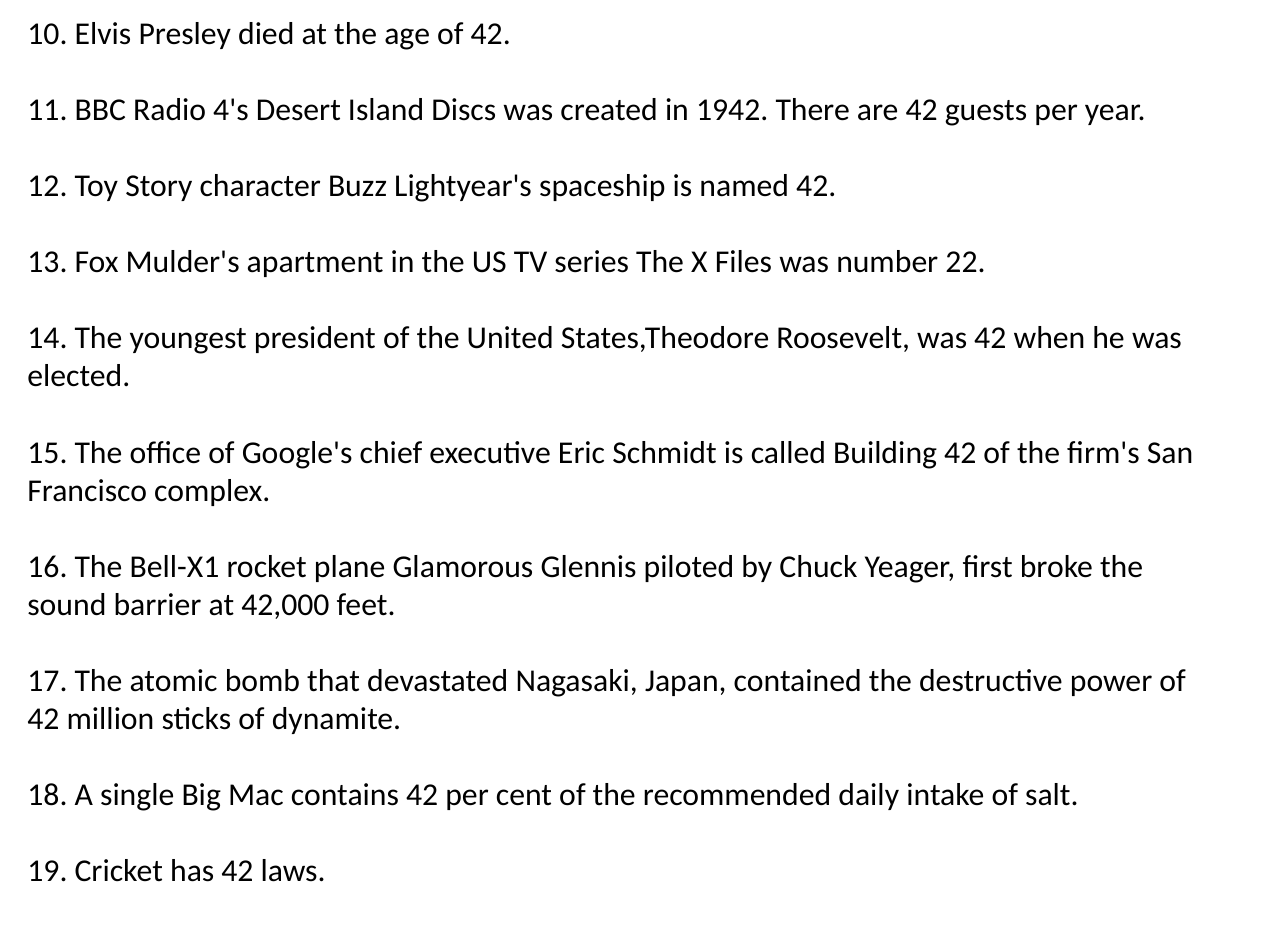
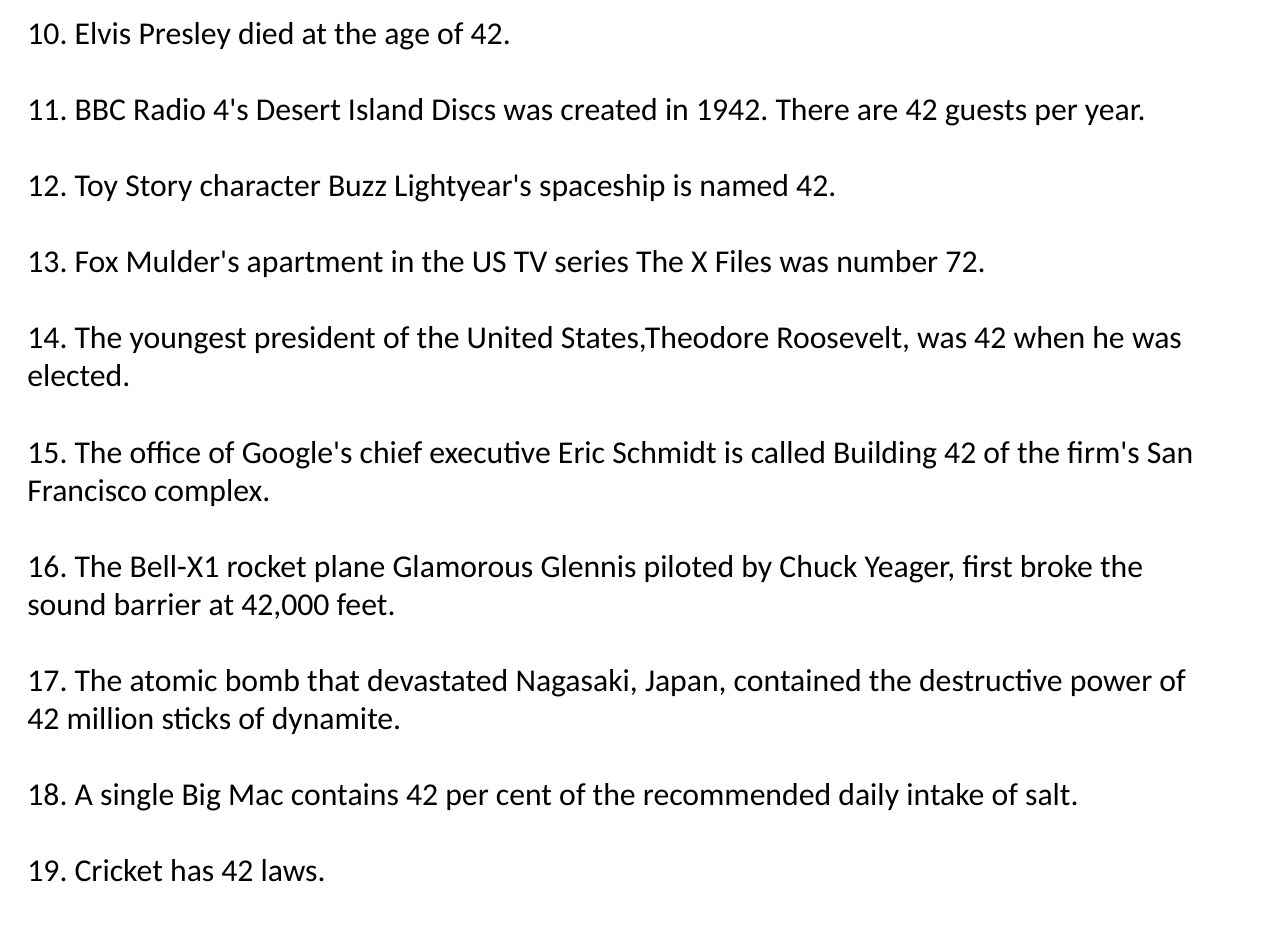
22: 22 -> 72
